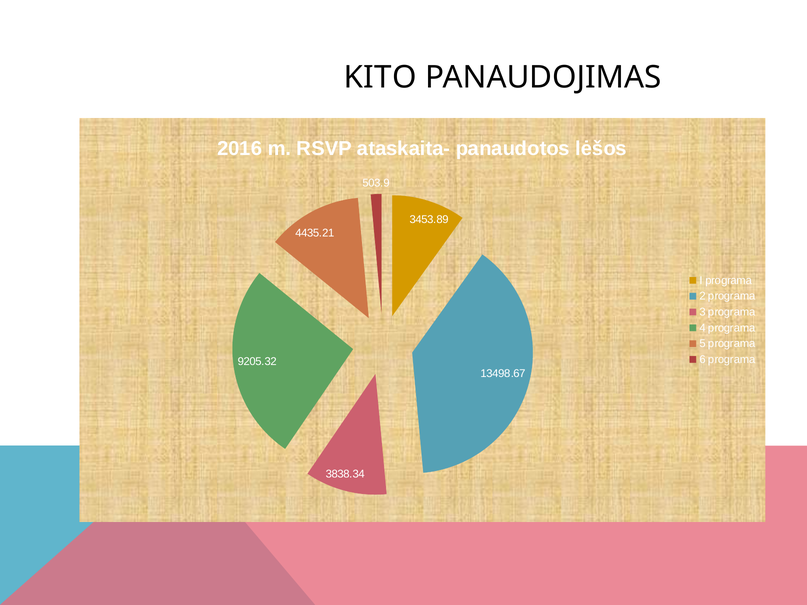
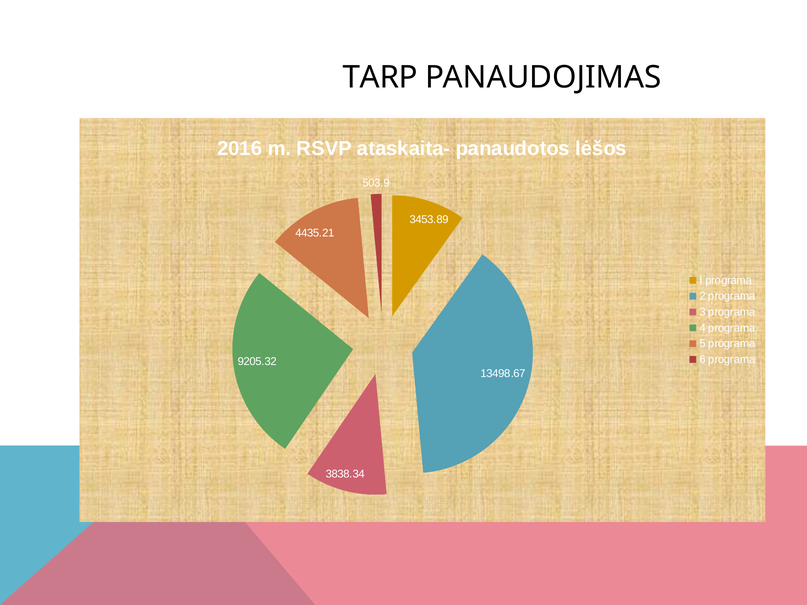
KITO: KITO -> TARP
